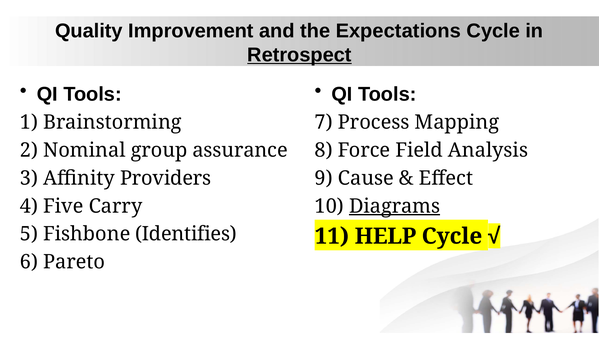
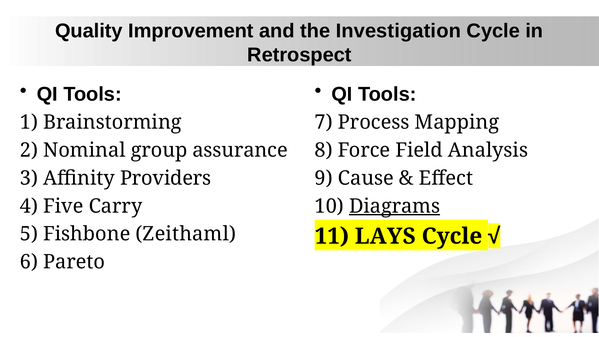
Expectations: Expectations -> Investigation
Retrospect underline: present -> none
Identifies: Identifies -> Zeithaml
HELP: HELP -> LAYS
